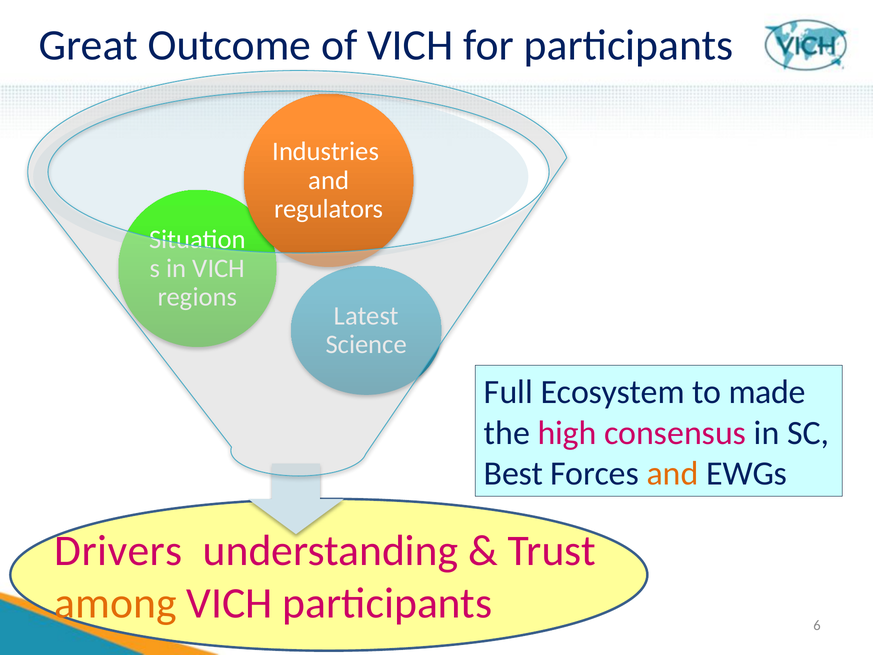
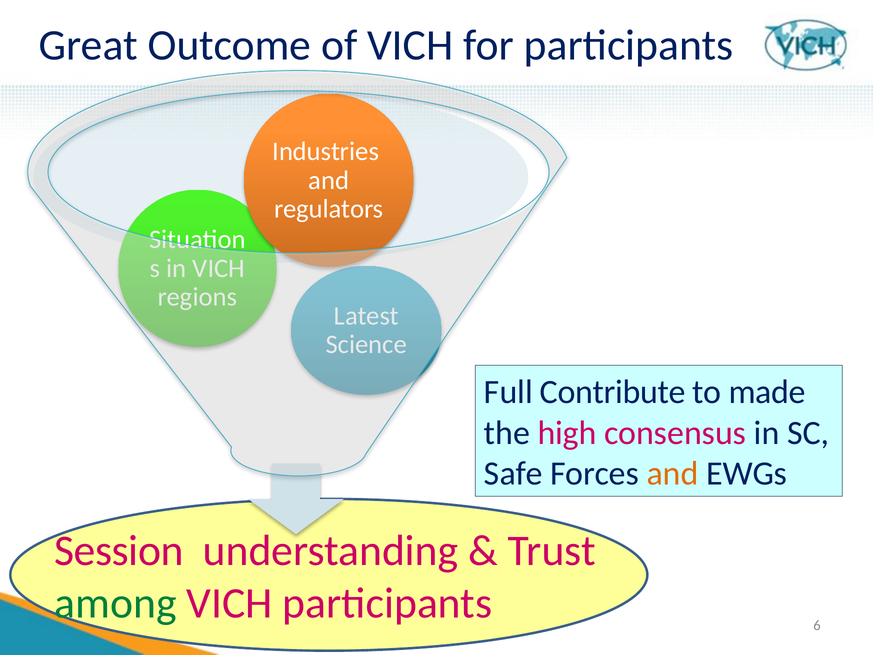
Ecosystem: Ecosystem -> Contribute
Best: Best -> Safe
Drivers: Drivers -> Session
among colour: orange -> green
